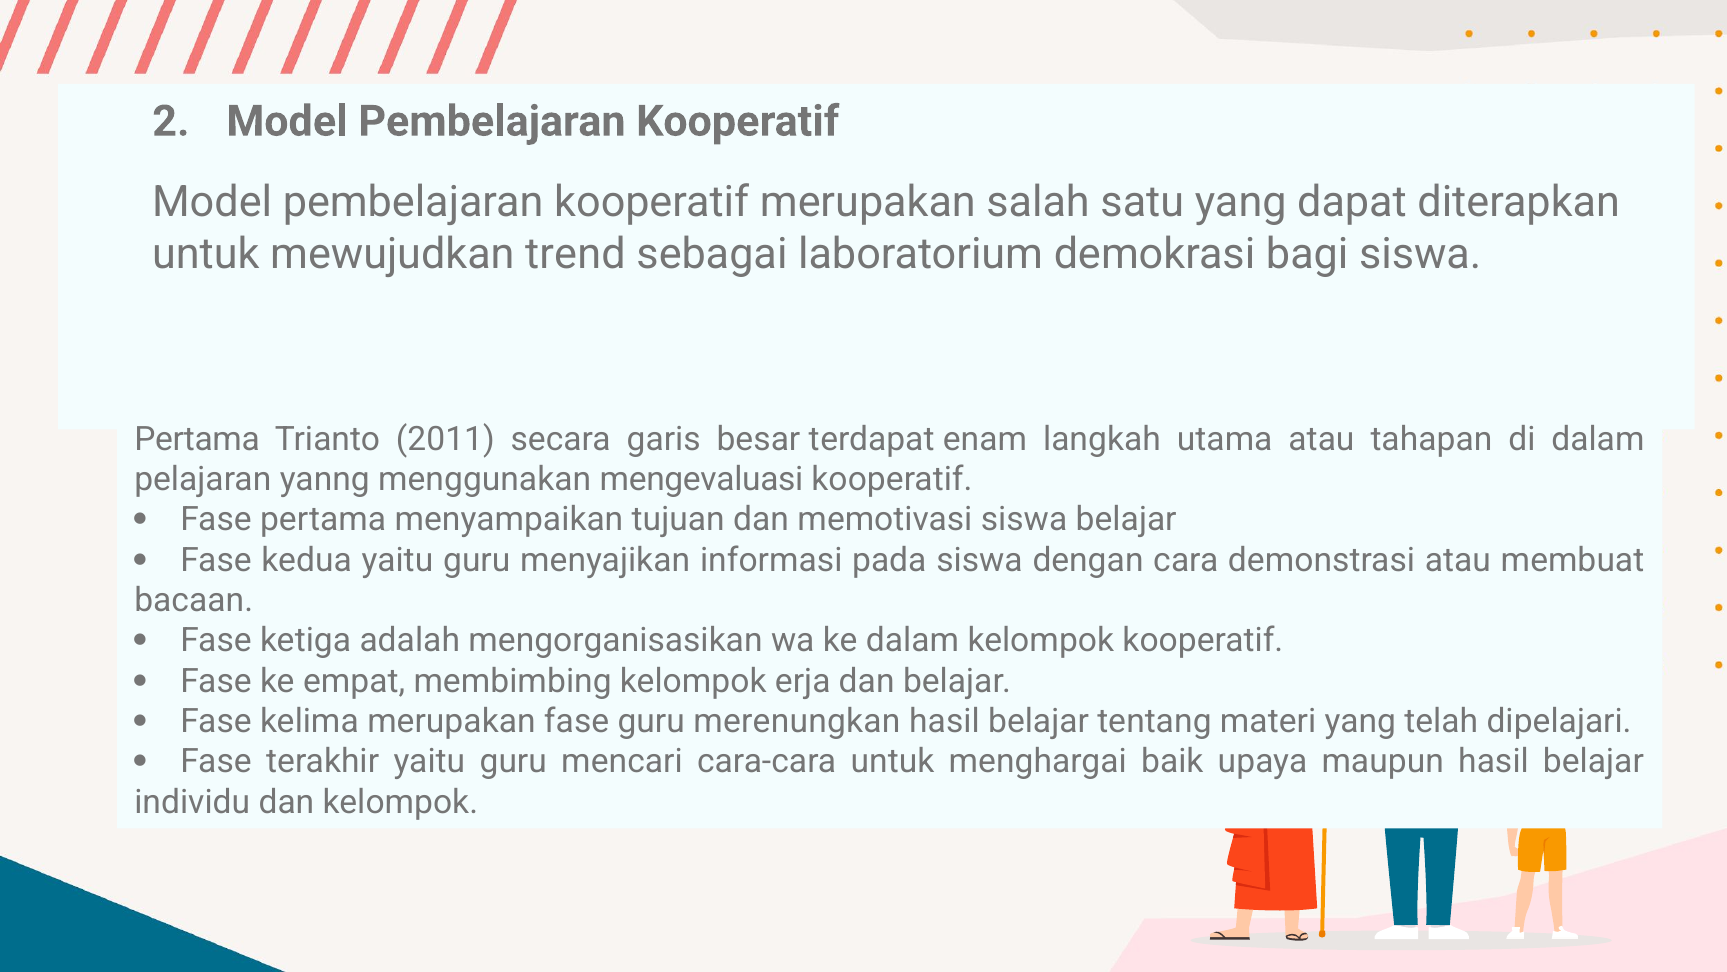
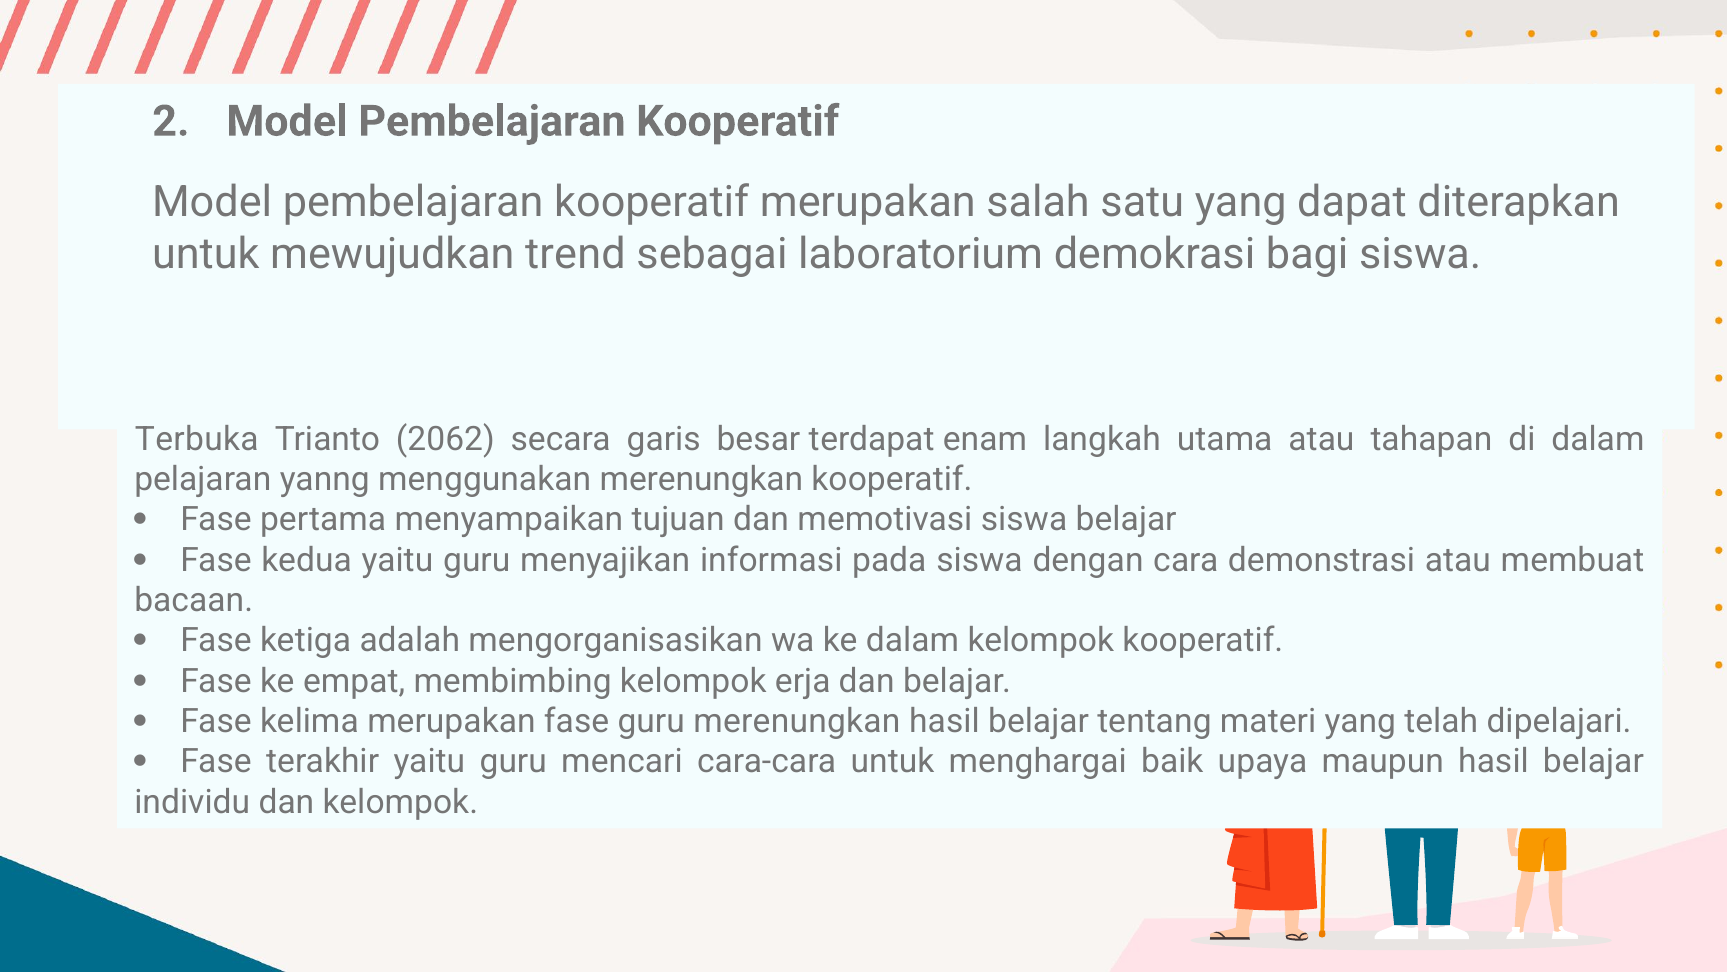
Pertama at (197, 439): Pertama -> Terbuka
2011: 2011 -> 2062
menggunakan mengevaluasi: mengevaluasi -> merenungkan
